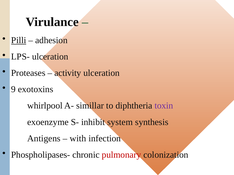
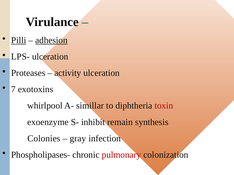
adhesion underline: none -> present
9: 9 -> 7
toxin colour: purple -> red
system: system -> remain
Antigens: Antigens -> Colonies
with: with -> gray
